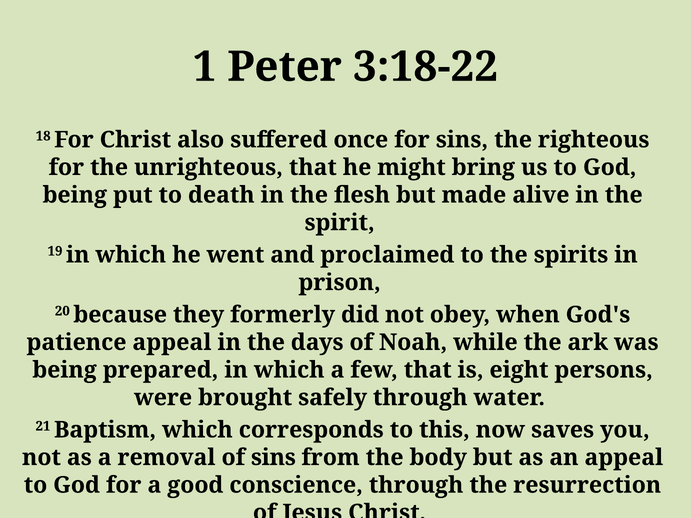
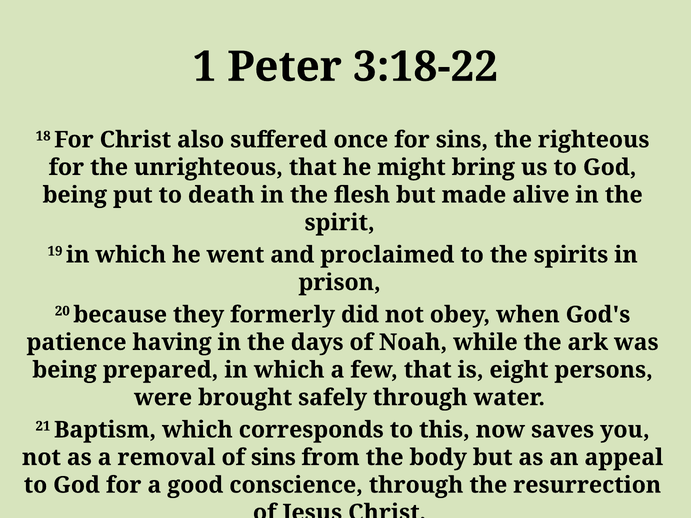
patience appeal: appeal -> having
